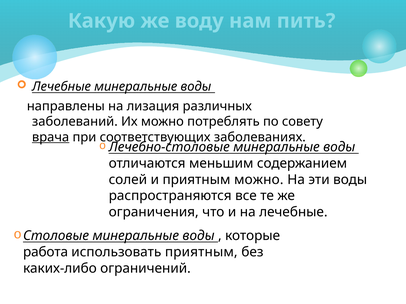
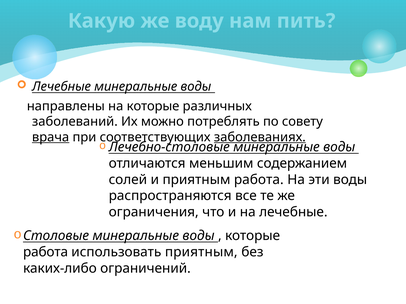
на лизация: лизация -> которые
заболеваниях underline: none -> present
приятным можно: можно -> работа
